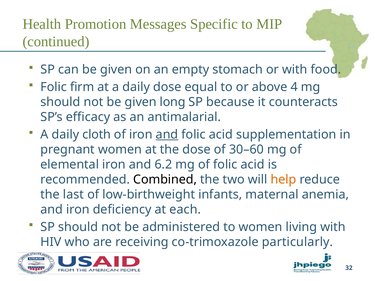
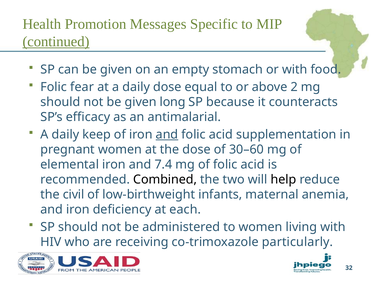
continued underline: none -> present
firm: firm -> fear
4: 4 -> 2
cloth: cloth -> keep
6.2: 6.2 -> 7.4
help colour: orange -> black
last: last -> civil
